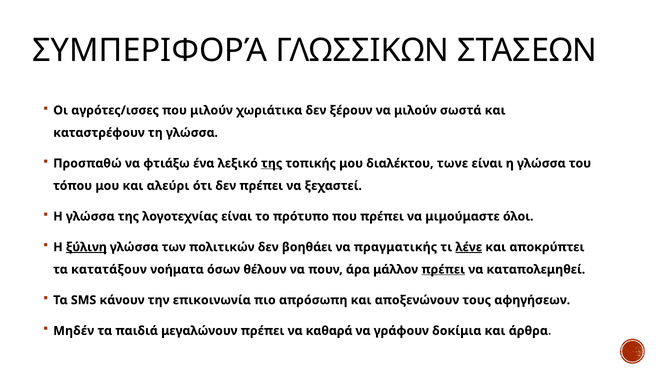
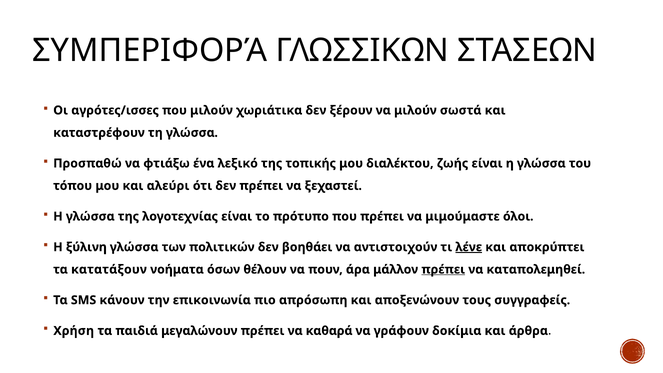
της at (272, 163) underline: present -> none
τωνε: τωνε -> ζωής
ξύλινη underline: present -> none
πραγματικής: πραγματικής -> αντιστοιχούν
αφηγήσεων: αφηγήσεων -> συγγραφείς
Μηδέν: Μηδέν -> Χρήση
